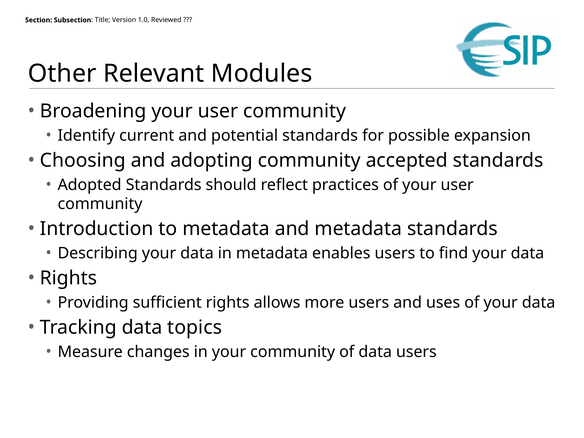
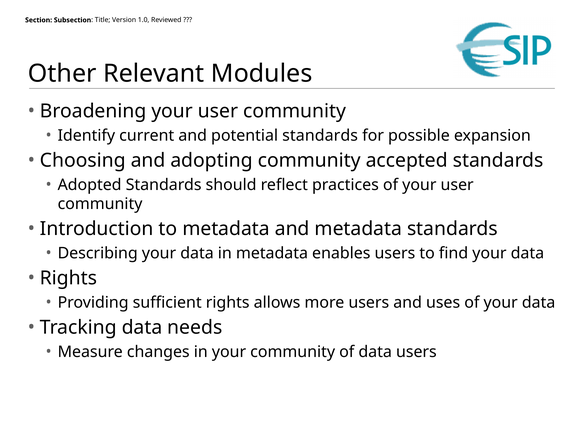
topics: topics -> needs
